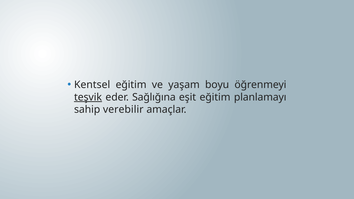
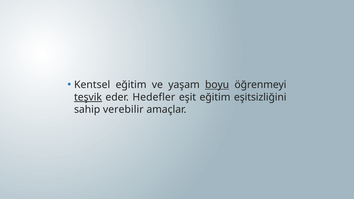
boyu underline: none -> present
Sağlığına: Sağlığına -> Hedefler
planlamayı: planlamayı -> eşitsizliğini
